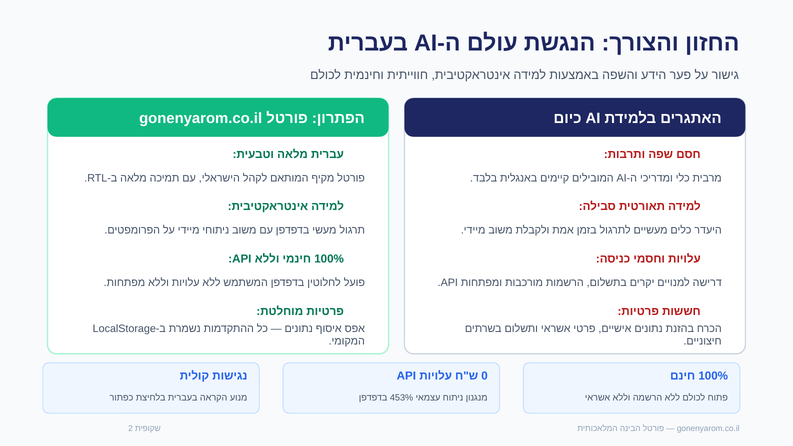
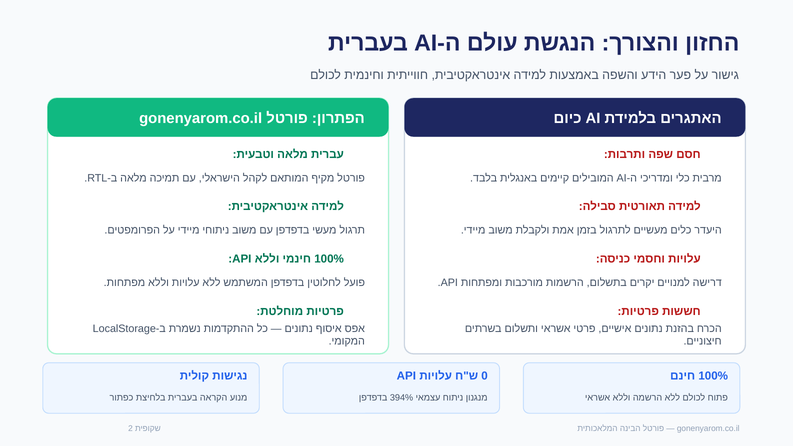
453%: 453% -> 394%
